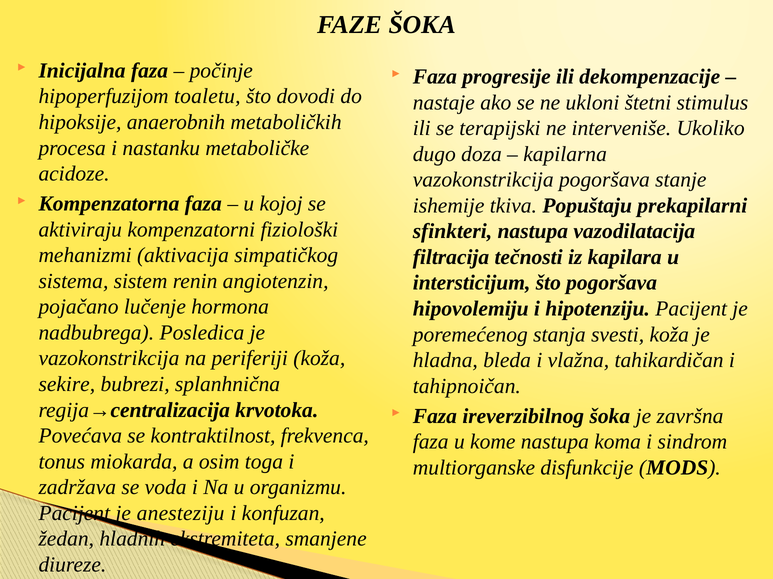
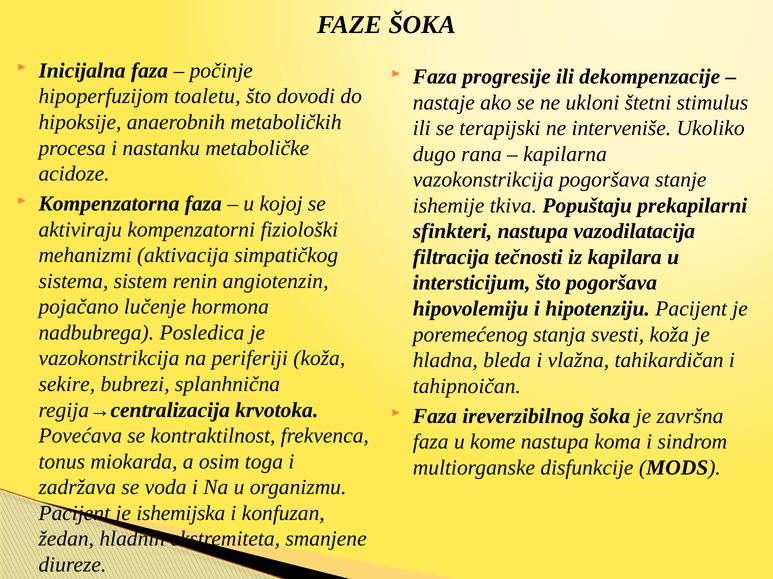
doza: doza -> rana
anesteziju: anesteziju -> ishemijska
